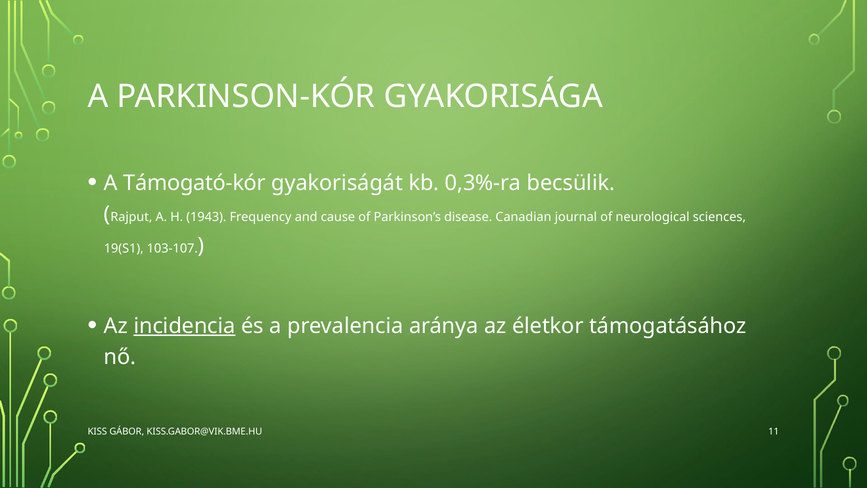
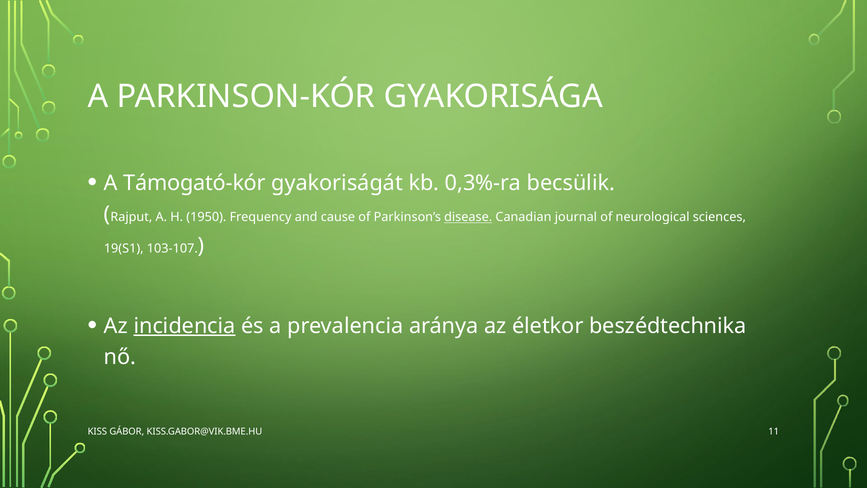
1943: 1943 -> 1950
disease underline: none -> present
támogatásához: támogatásához -> beszédtechnika
